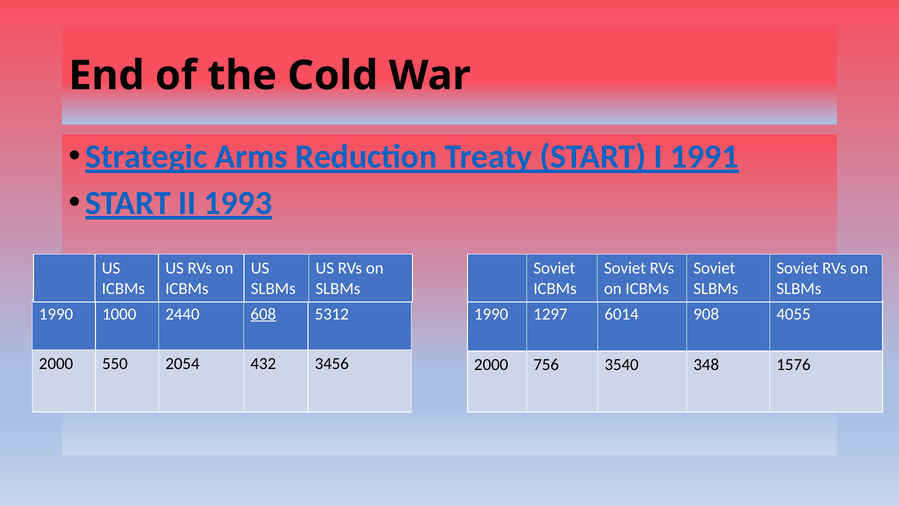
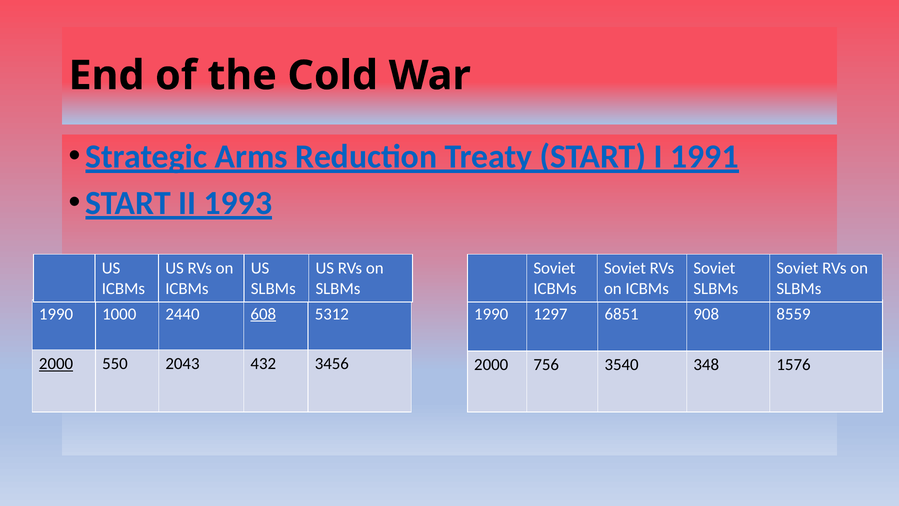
6014: 6014 -> 6851
4055: 4055 -> 8559
2000 at (56, 363) underline: none -> present
2054: 2054 -> 2043
